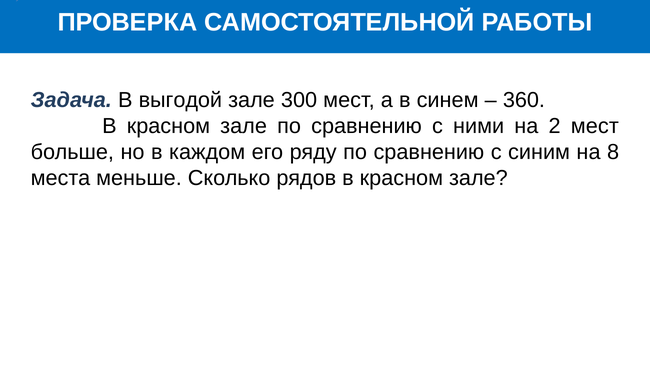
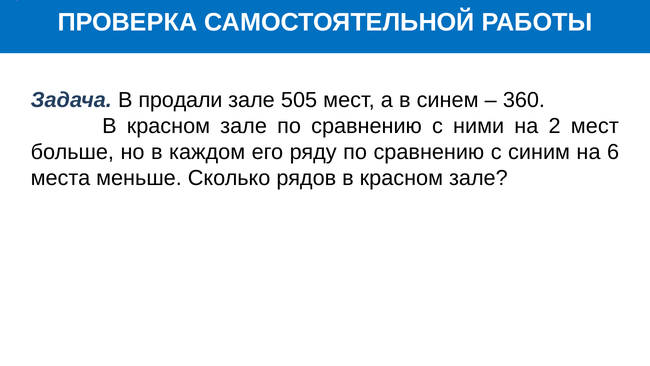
выгодой: выгодой -> продали
300: 300 -> 505
8: 8 -> 6
